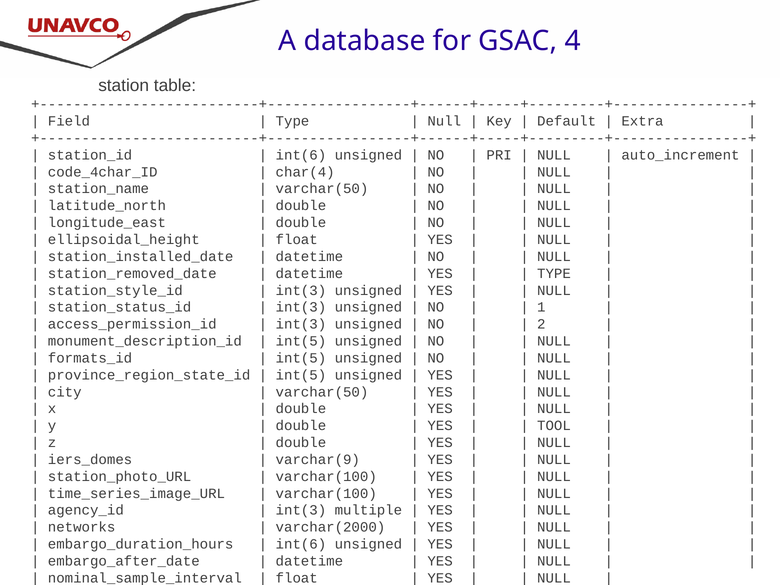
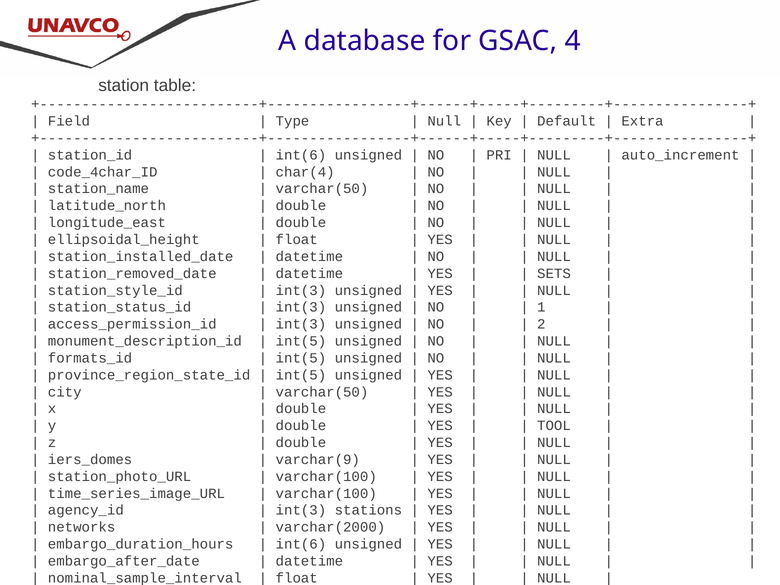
TYPE at (554, 273): TYPE -> SETS
multiple: multiple -> stations
